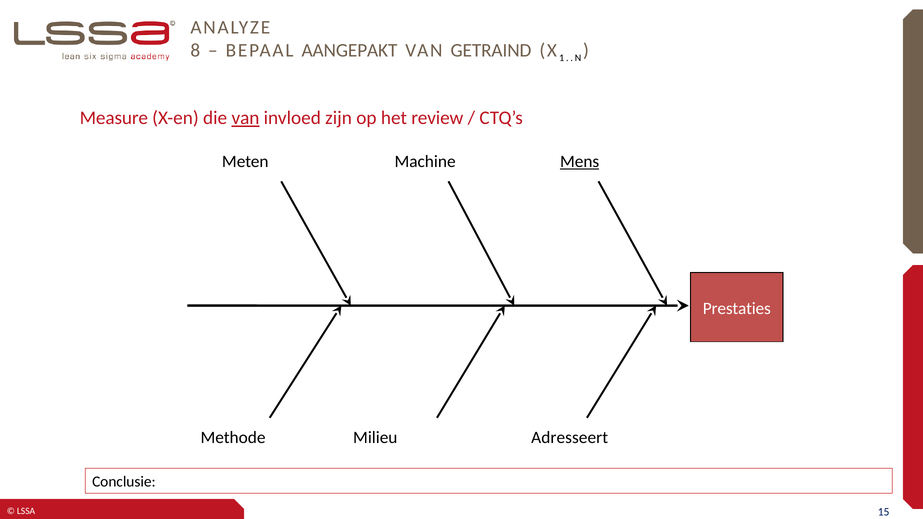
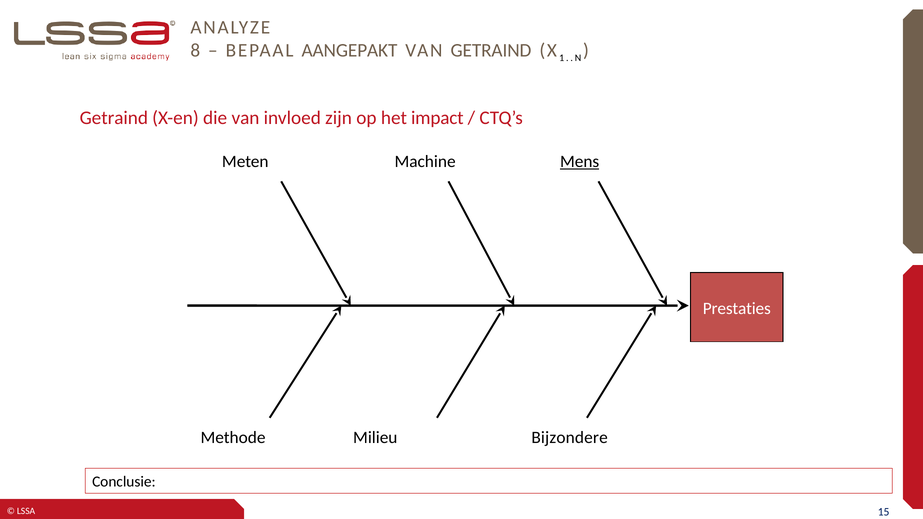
Measure at (114, 118): Measure -> Getraind
van at (245, 118) underline: present -> none
review: review -> impact
Adresseert: Adresseert -> Bijzondere
